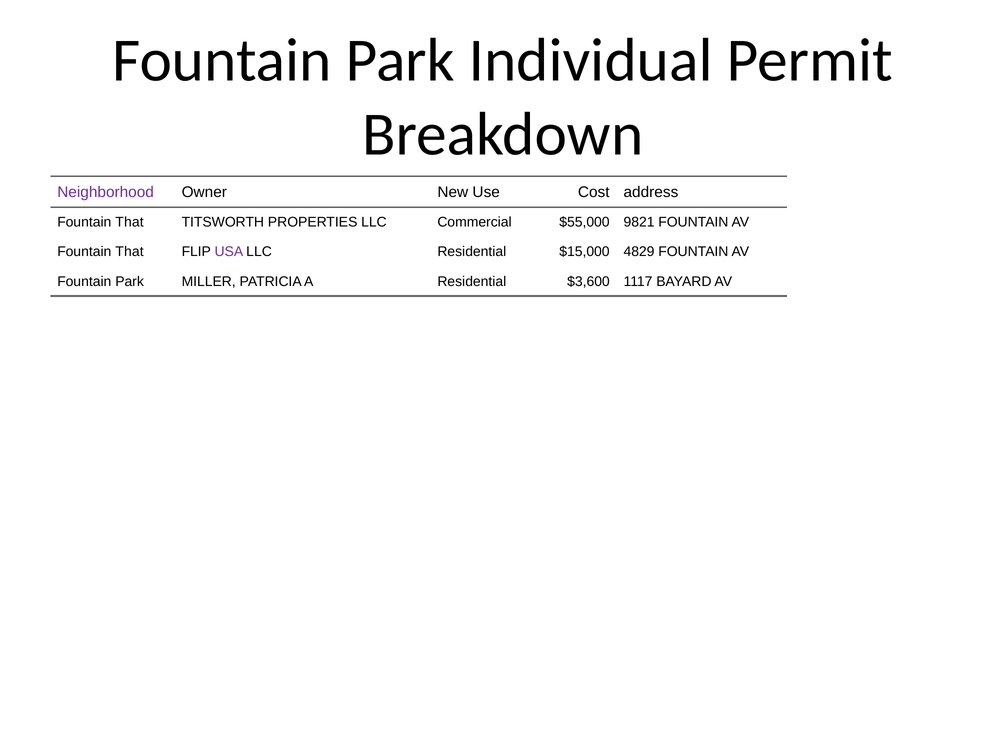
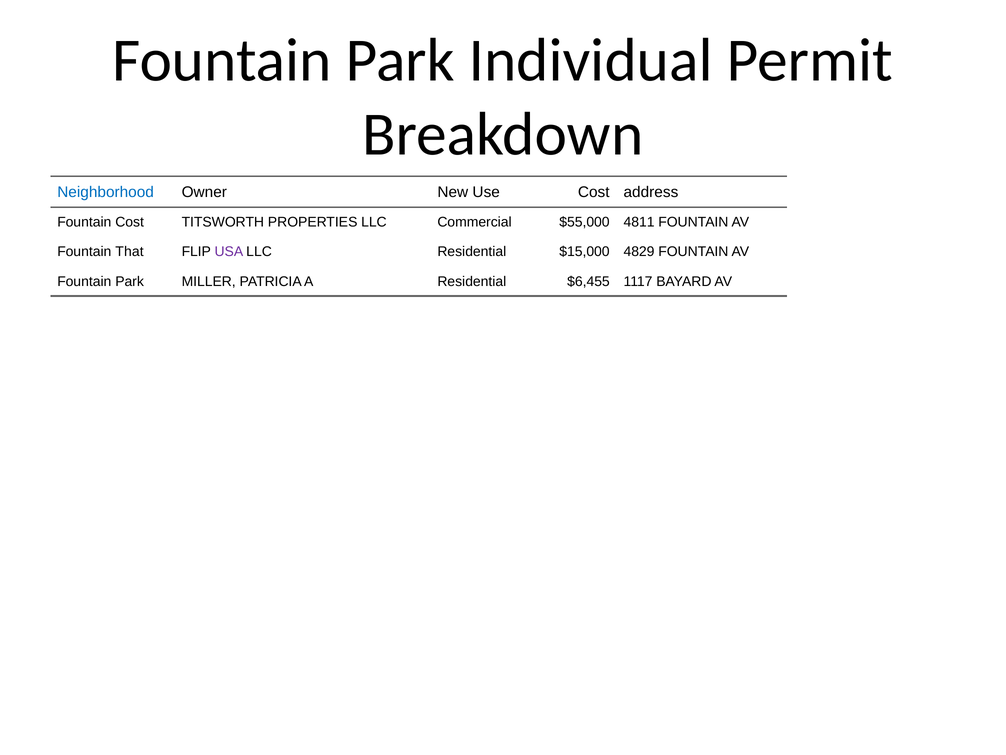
Neighborhood colour: purple -> blue
That at (130, 222): That -> Cost
9821: 9821 -> 4811
$3,600: $3,600 -> $6,455
